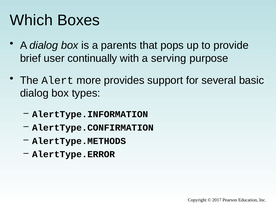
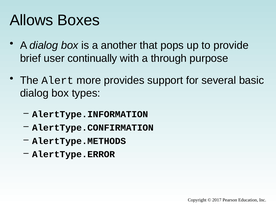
Which: Which -> Allows
parents: parents -> another
serving: serving -> through
